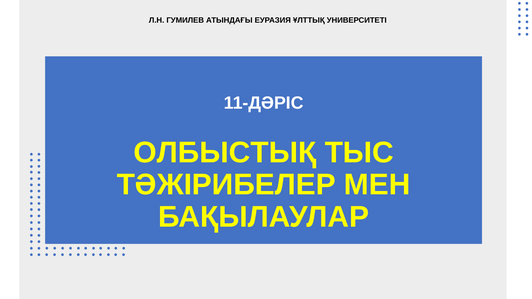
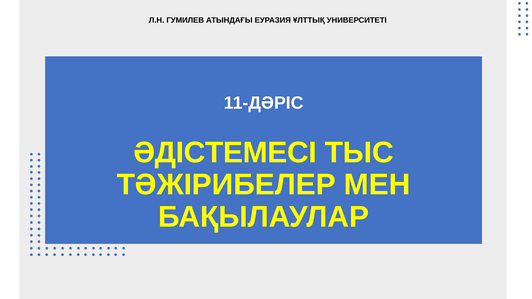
ОЛБЫСТЫҚ: ОЛБЫСТЫҚ -> ӘДІСТЕМЕСІ
